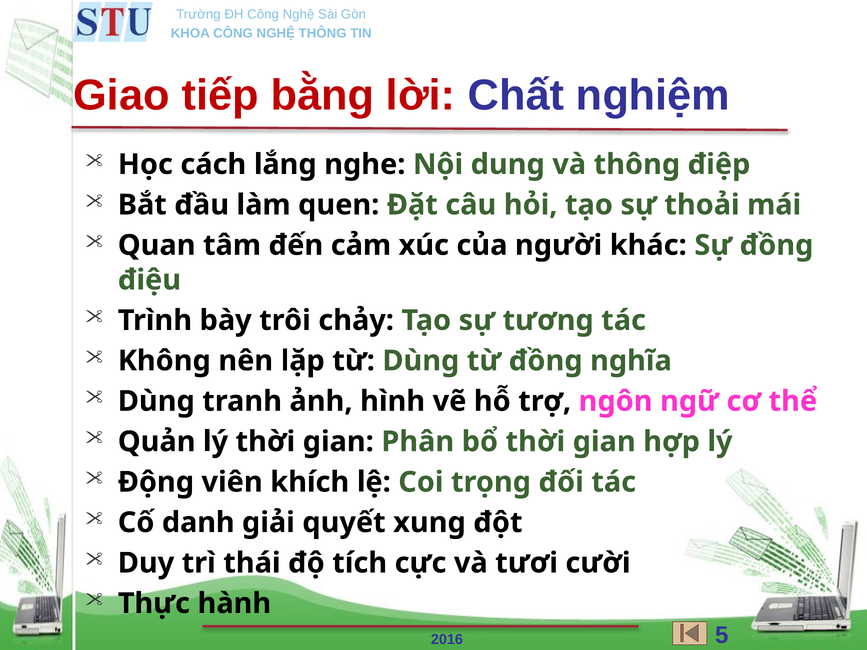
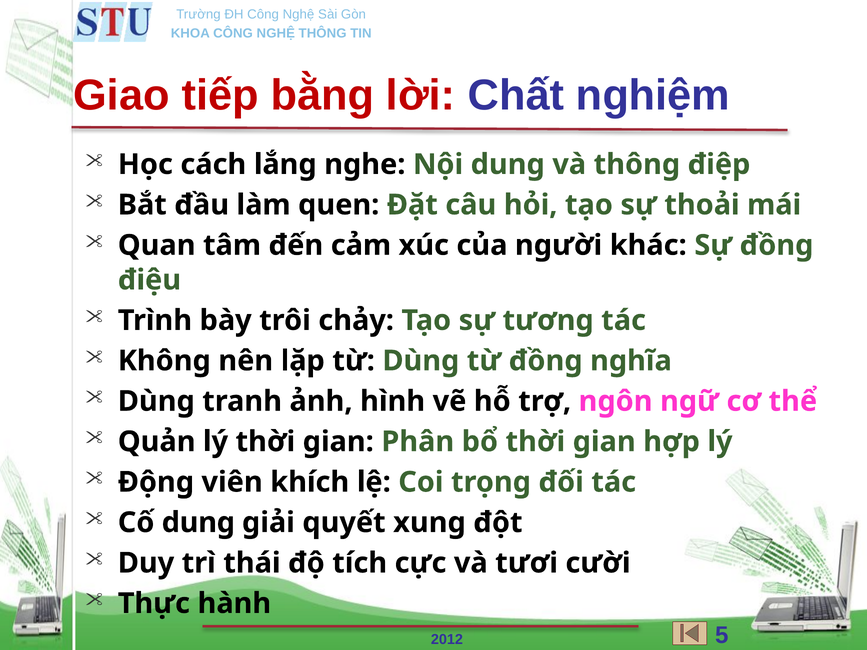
Cố danh: danh -> dung
2016: 2016 -> 2012
